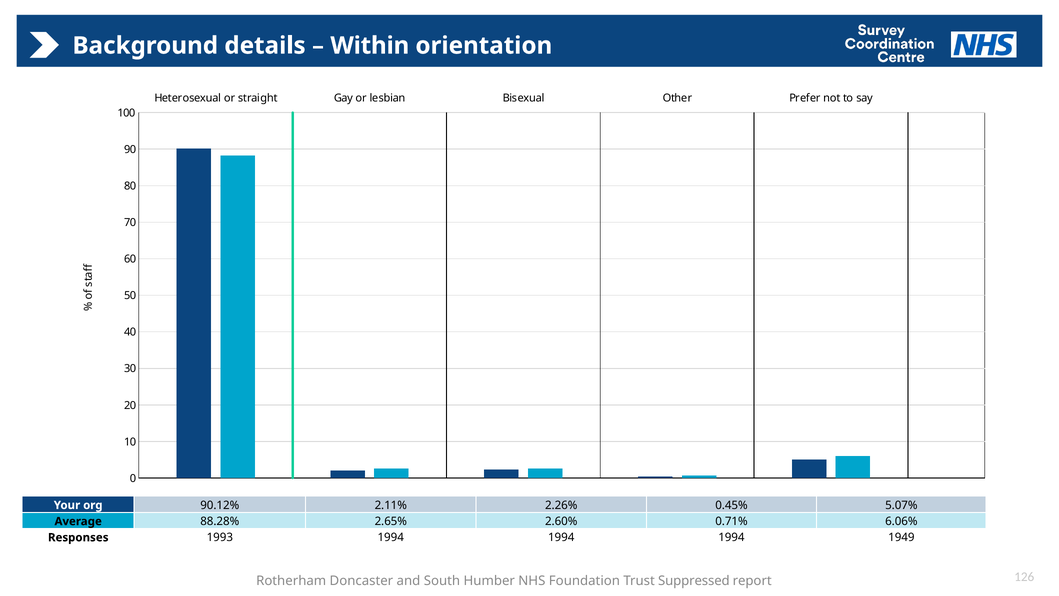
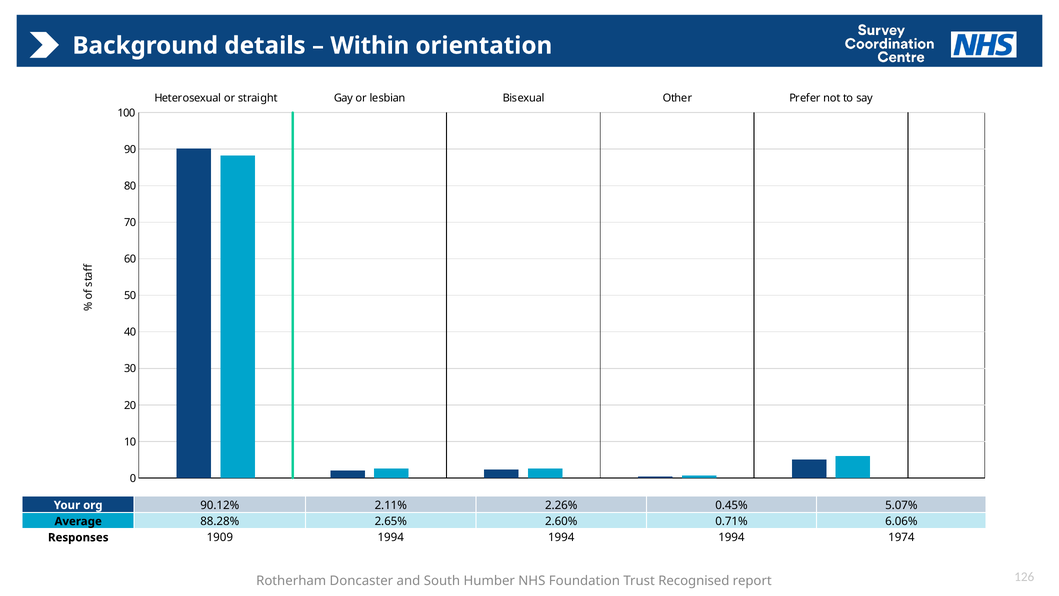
1993: 1993 -> 1909
1949: 1949 -> 1974
Suppressed: Suppressed -> Recognised
